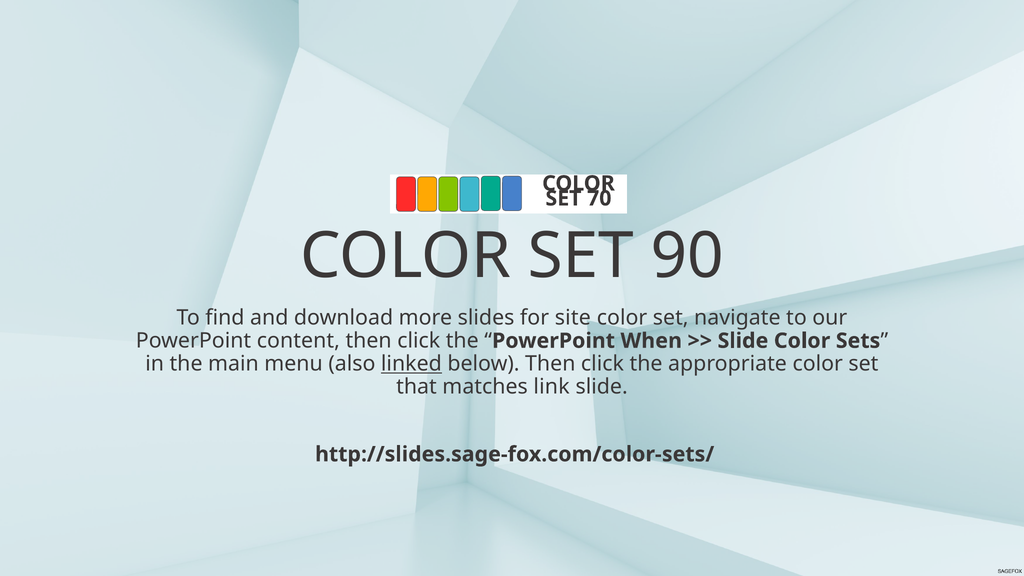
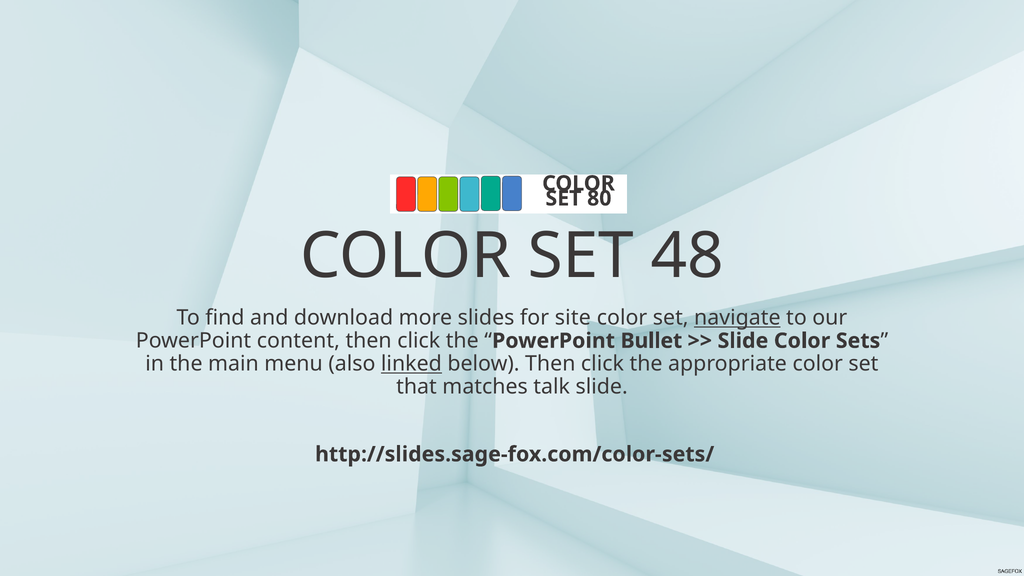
70: 70 -> 80
90: 90 -> 48
navigate underline: none -> present
When: When -> Bullet
link: link -> talk
